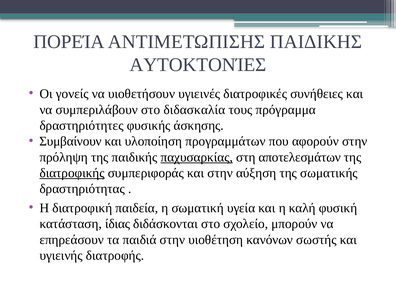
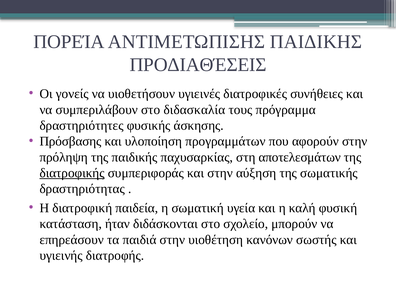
ΑΥΤΟΚΤΟΝΊΕΣ: ΑΥΤΟΚΤΟΝΊΕΣ -> ΠΡΟΔΙΑΘΈΣΕΙΣ
Συμβαίνουν: Συμβαίνουν -> Πρόσβασης
παχυσαρκίας underline: present -> none
ίδιας: ίδιας -> ήταν
